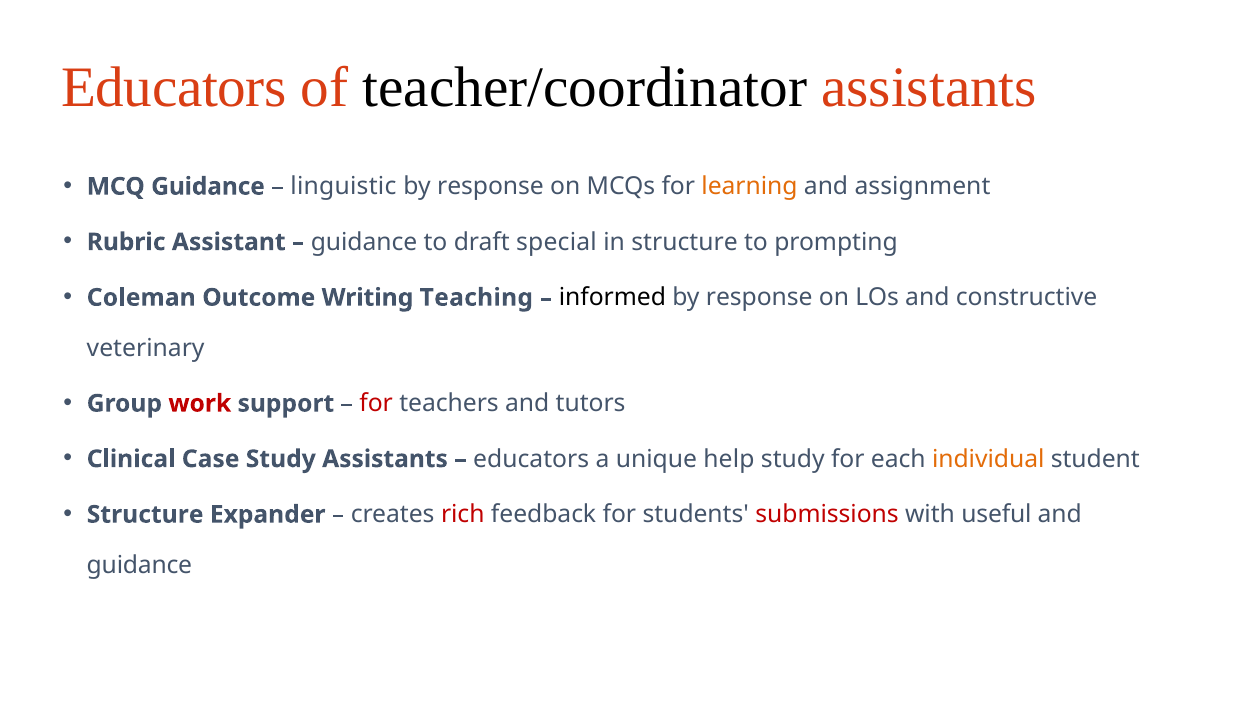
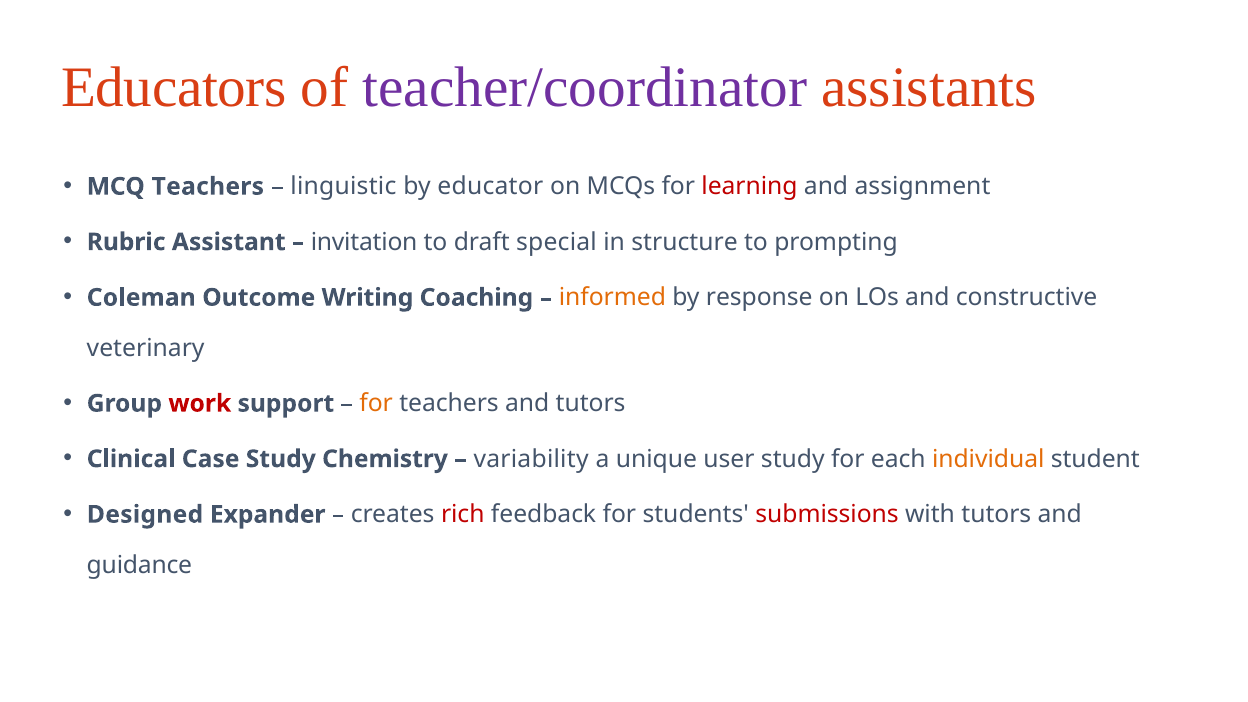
teacher/coordinator colour: black -> purple
MCQ Guidance: Guidance -> Teachers
response at (490, 187): response -> educator
learning colour: orange -> red
guidance at (364, 242): guidance -> invitation
Teaching: Teaching -> Coaching
informed colour: black -> orange
for at (376, 403) colour: red -> orange
Study Assistants: Assistants -> Chemistry
educators at (531, 459): educators -> variability
help: help -> user
Structure at (145, 515): Structure -> Designed
with useful: useful -> tutors
